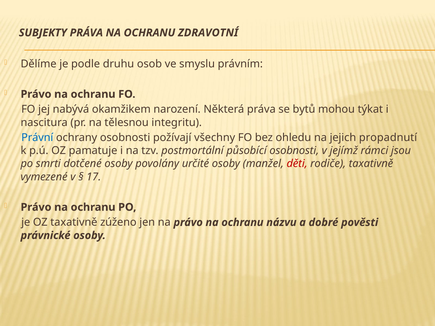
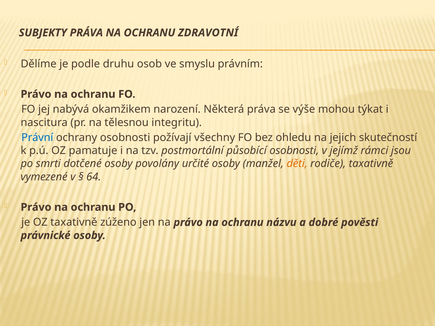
bytů: bytů -> výše
propadnutí: propadnutí -> skutečností
děti colour: red -> orange
17: 17 -> 64
